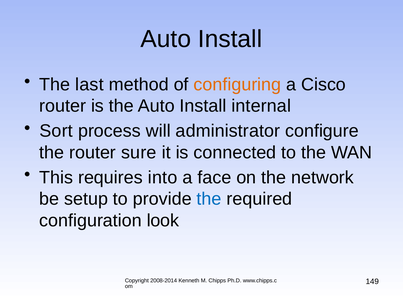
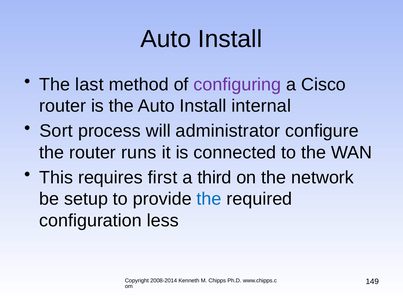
configuring colour: orange -> purple
sure: sure -> runs
into: into -> first
face: face -> third
look: look -> less
